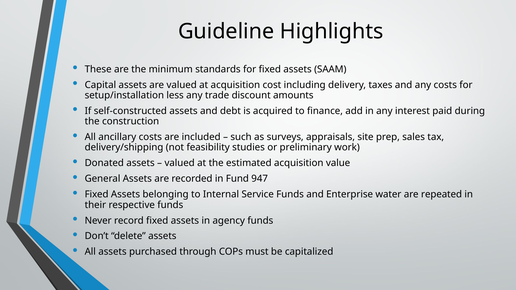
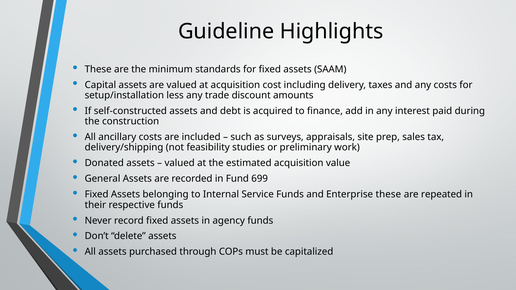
947: 947 -> 699
Enterprise water: water -> these
